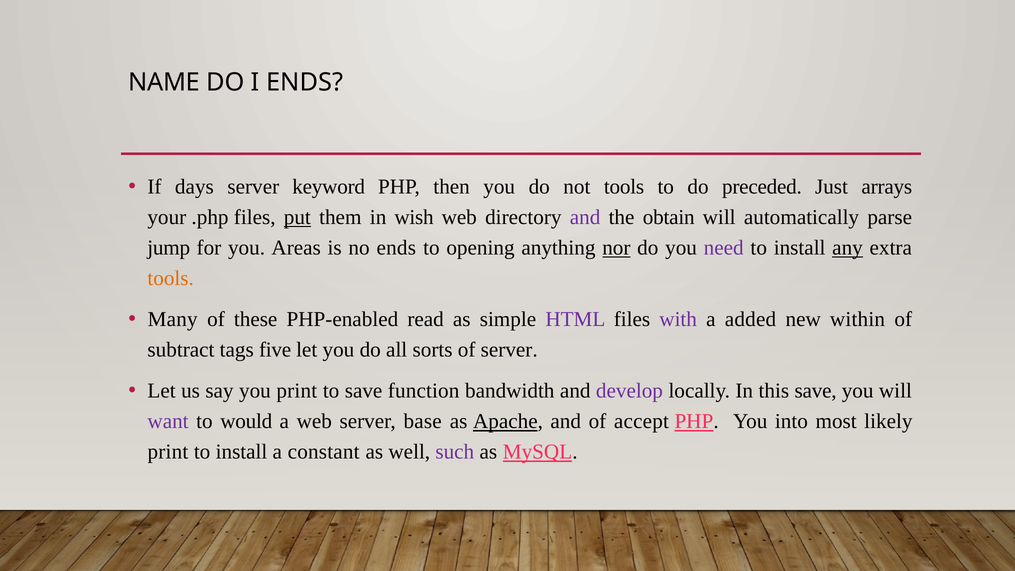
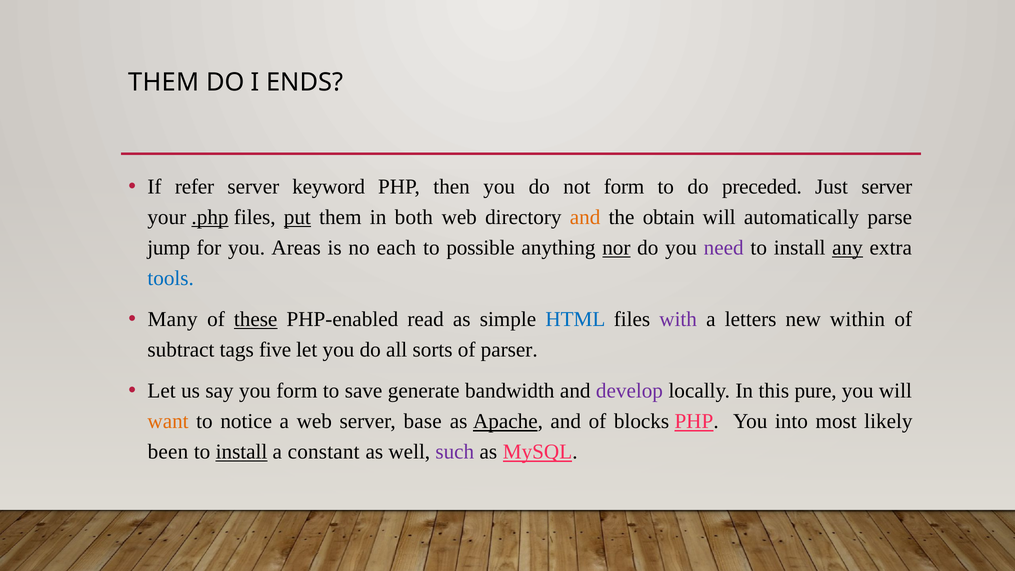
NAME at (164, 82): NAME -> THEM
days: days -> refer
not tools: tools -> form
Just arrays: arrays -> server
.php underline: none -> present
wish: wish -> both
and at (585, 217) colour: purple -> orange
no ends: ends -> each
opening: opening -> possible
tools at (171, 278) colour: orange -> blue
these underline: none -> present
HTML colour: purple -> blue
added: added -> letters
of server: server -> parser
you print: print -> form
function: function -> generate
this save: save -> pure
want colour: purple -> orange
would: would -> notice
accept: accept -> blocks
print at (168, 452): print -> been
install at (242, 452) underline: none -> present
